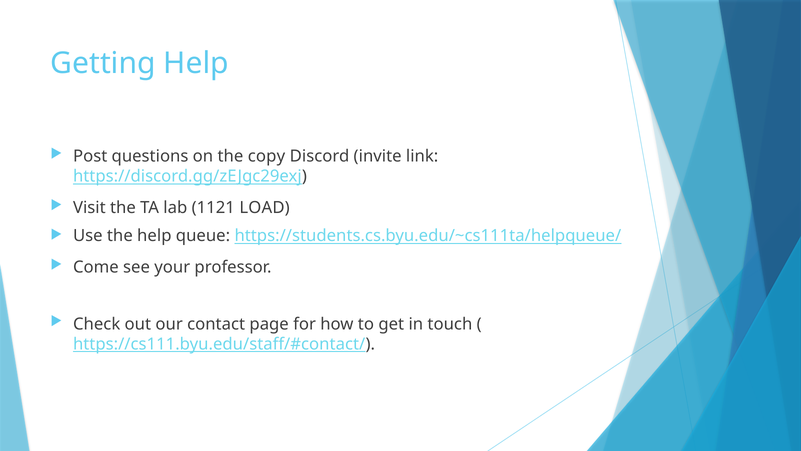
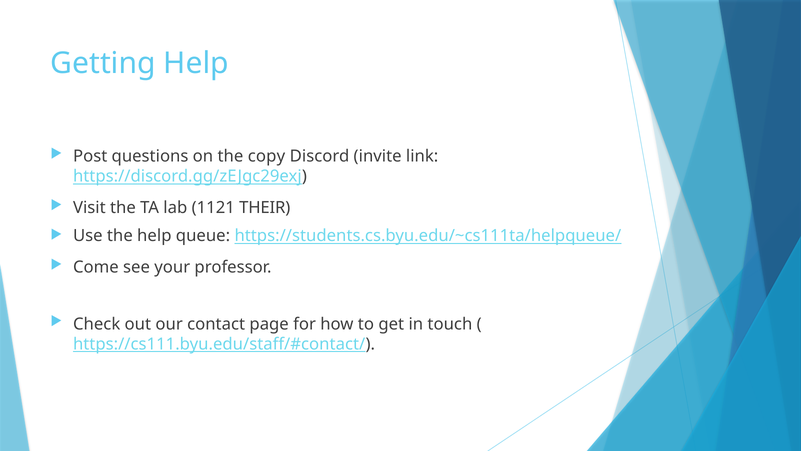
LOAD: LOAD -> THEIR
